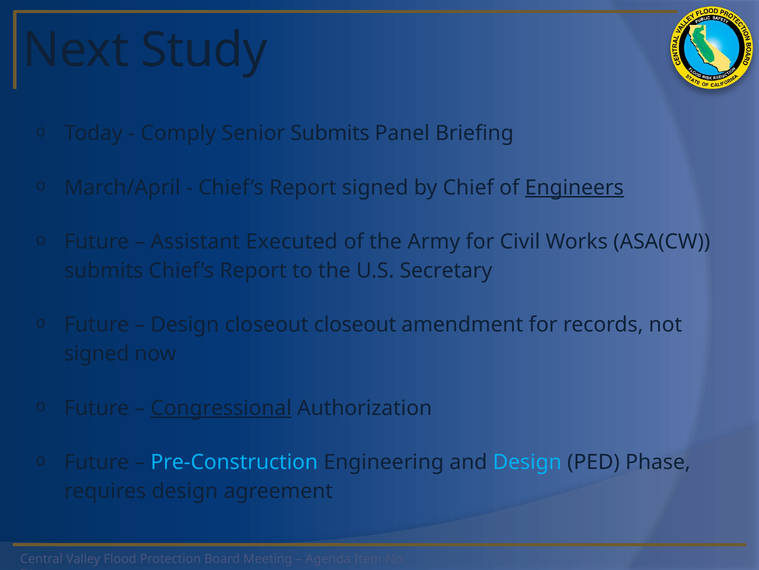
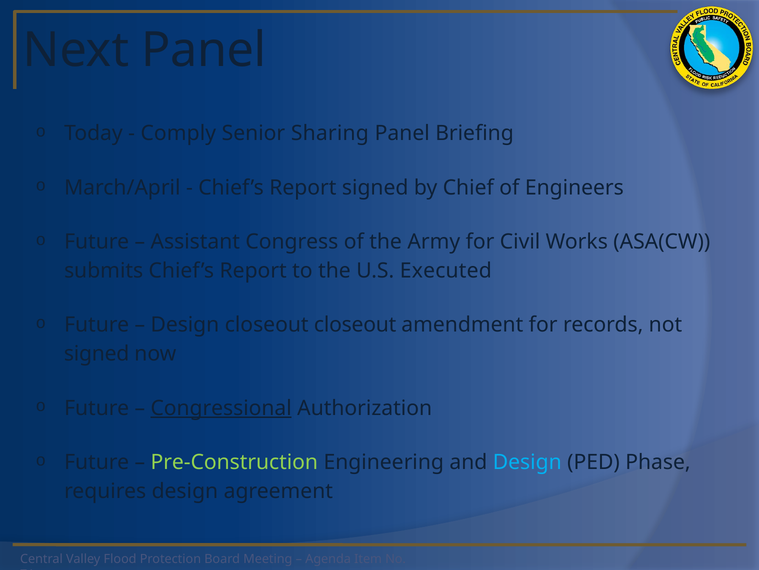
Next Study: Study -> Panel
Senior Submits: Submits -> Sharing
Engineers underline: present -> none
Executed: Executed -> Congress
Secretary: Secretary -> Executed
Pre-Construction colour: light blue -> light green
